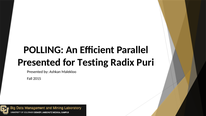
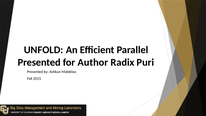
POLLING: POLLING -> UNFOLD
Testing: Testing -> Author
